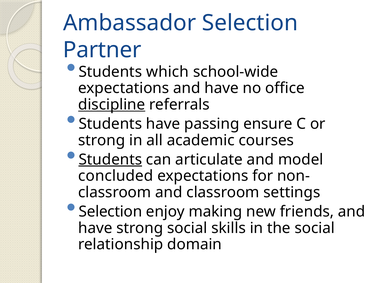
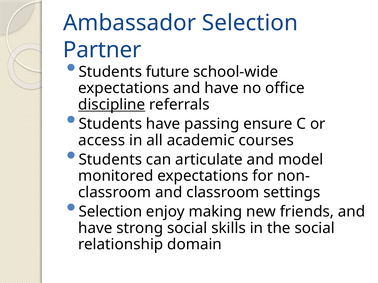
which: which -> future
strong at (102, 141): strong -> access
Students at (110, 160) underline: present -> none
concluded: concluded -> monitored
